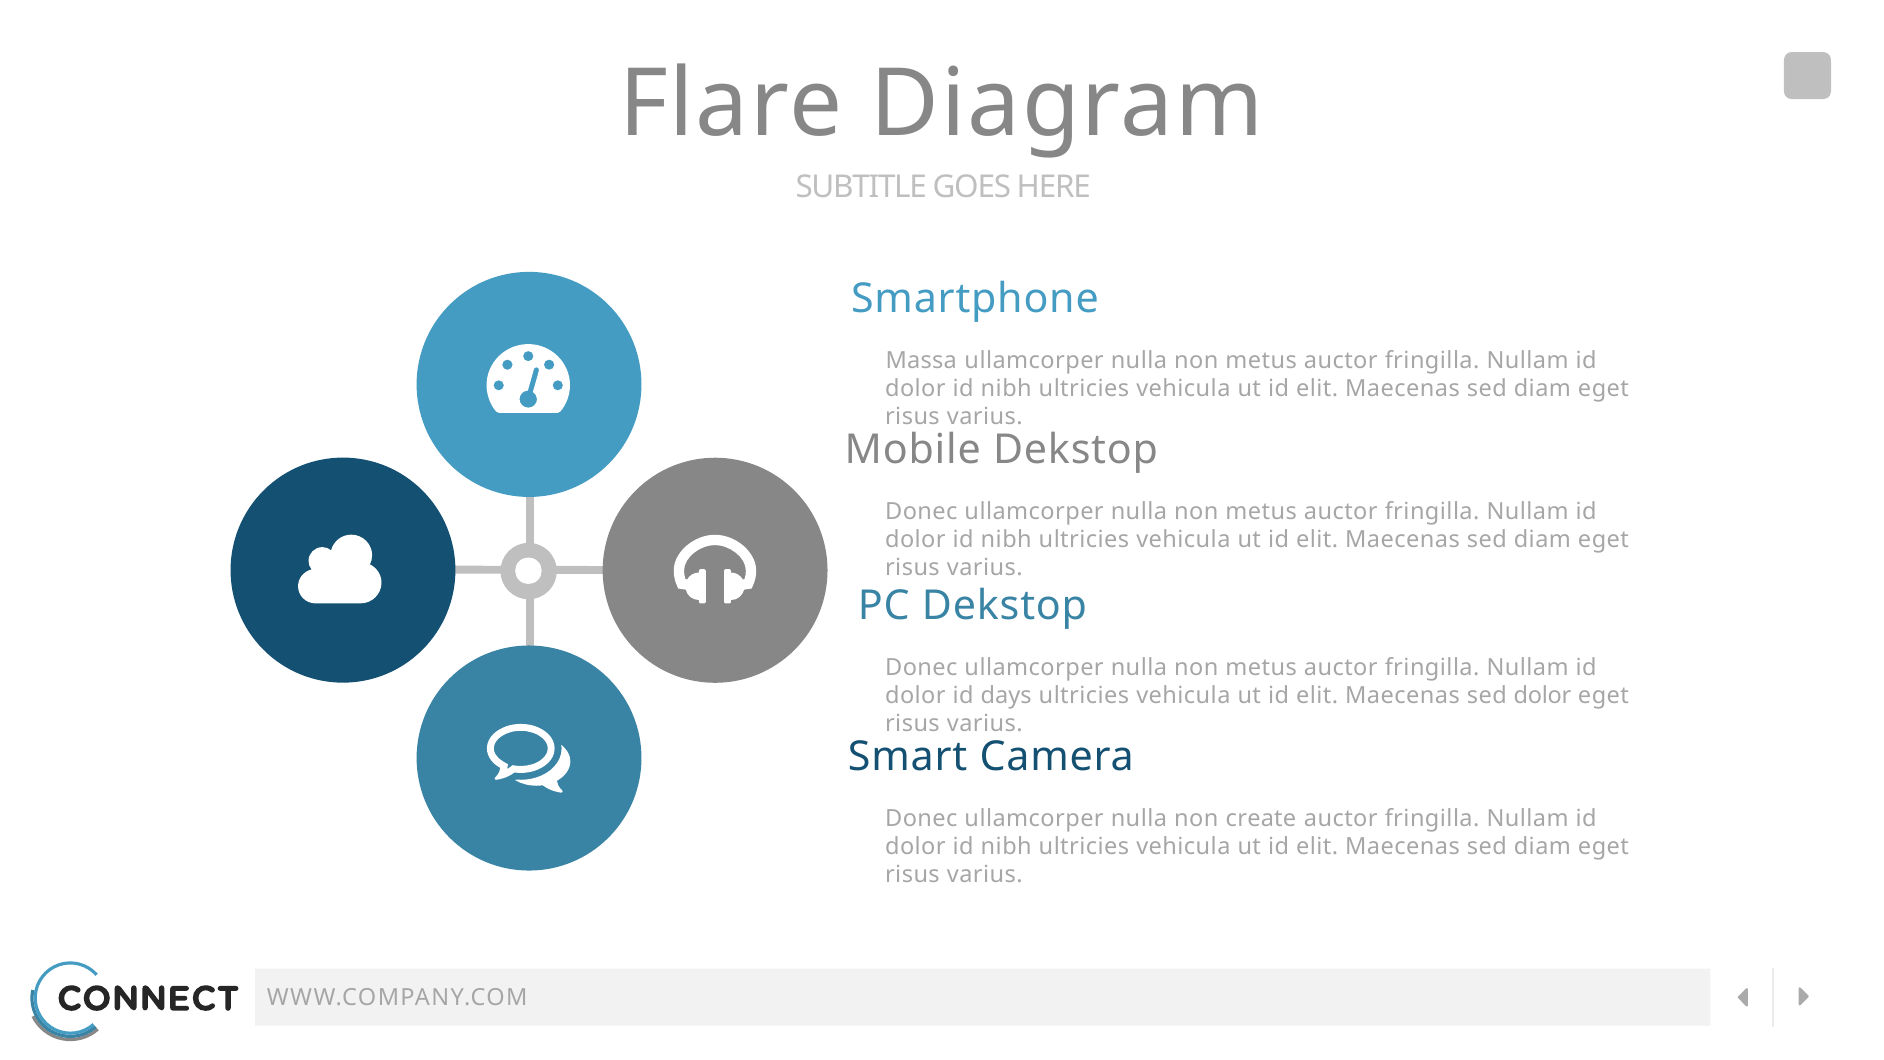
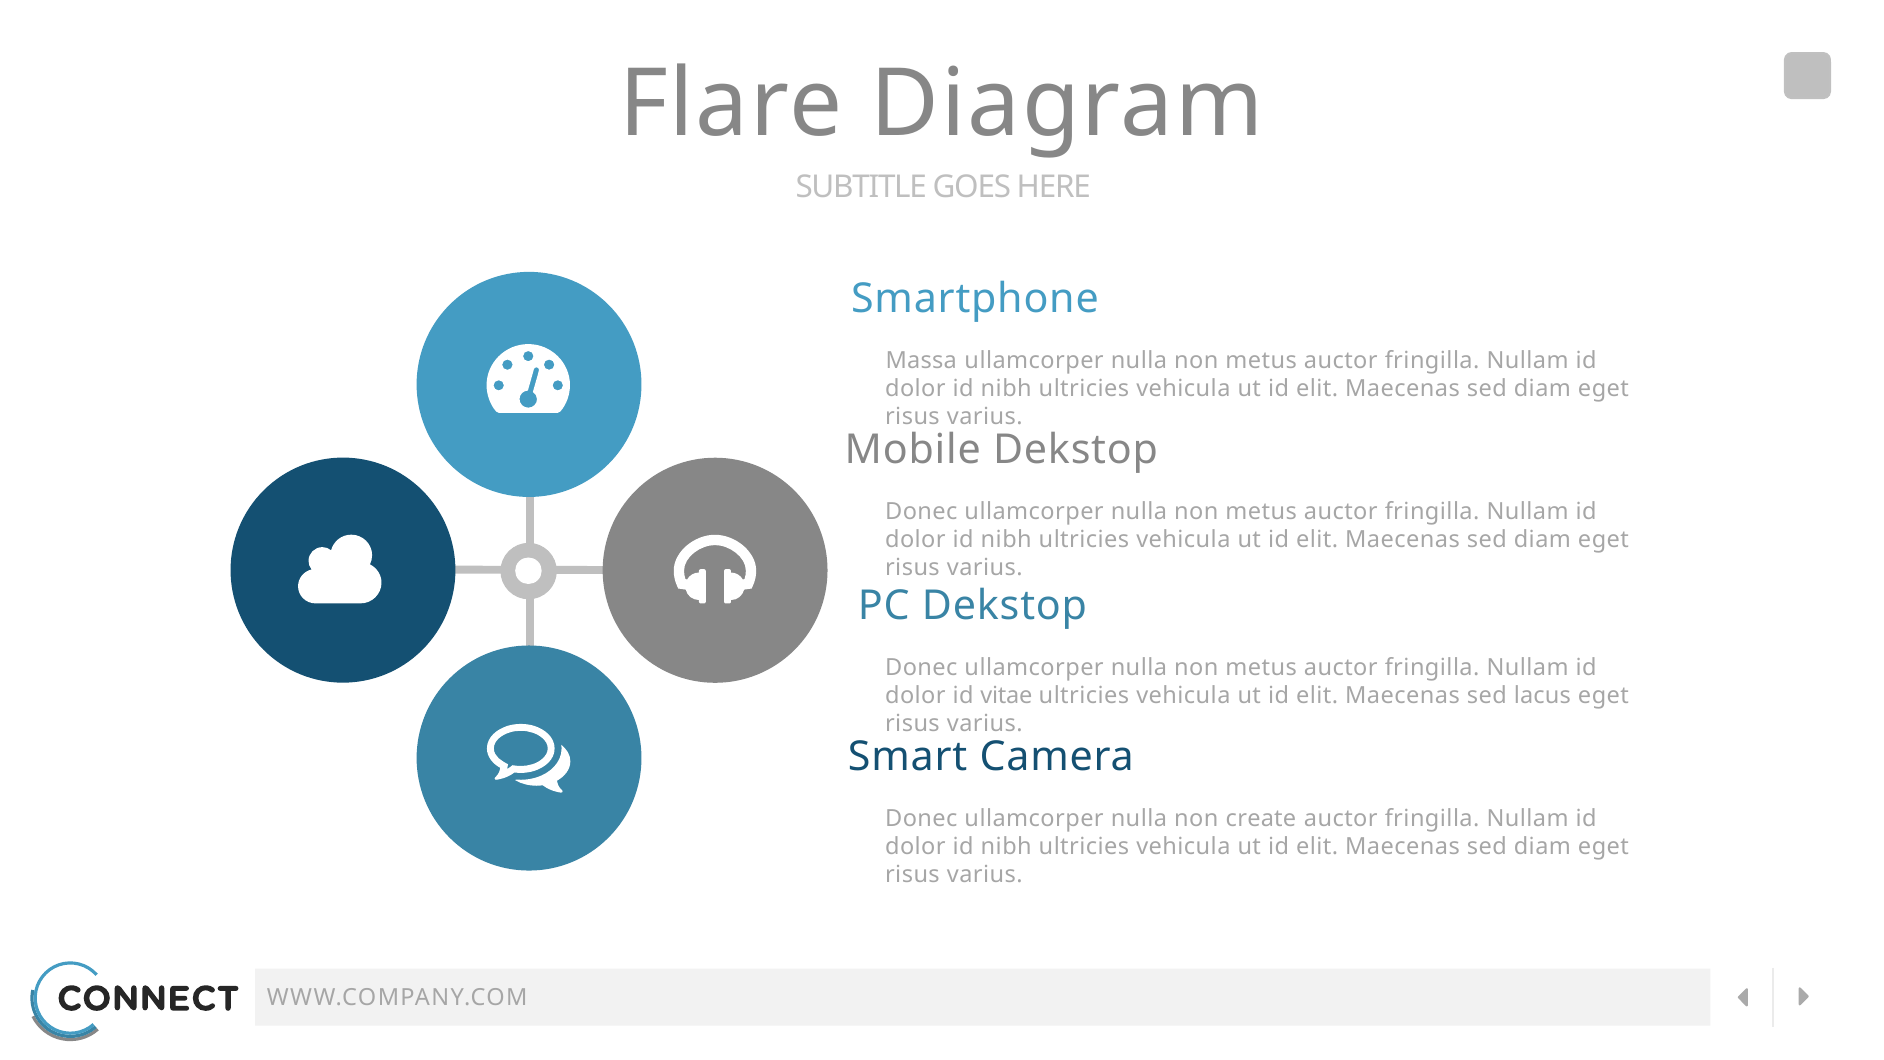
days: days -> vitae
sed dolor: dolor -> lacus
